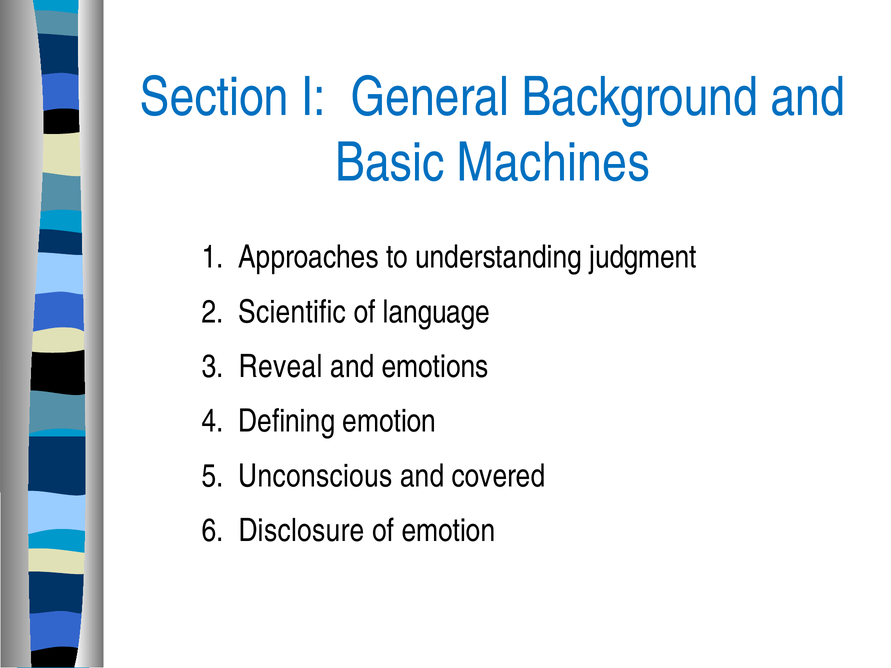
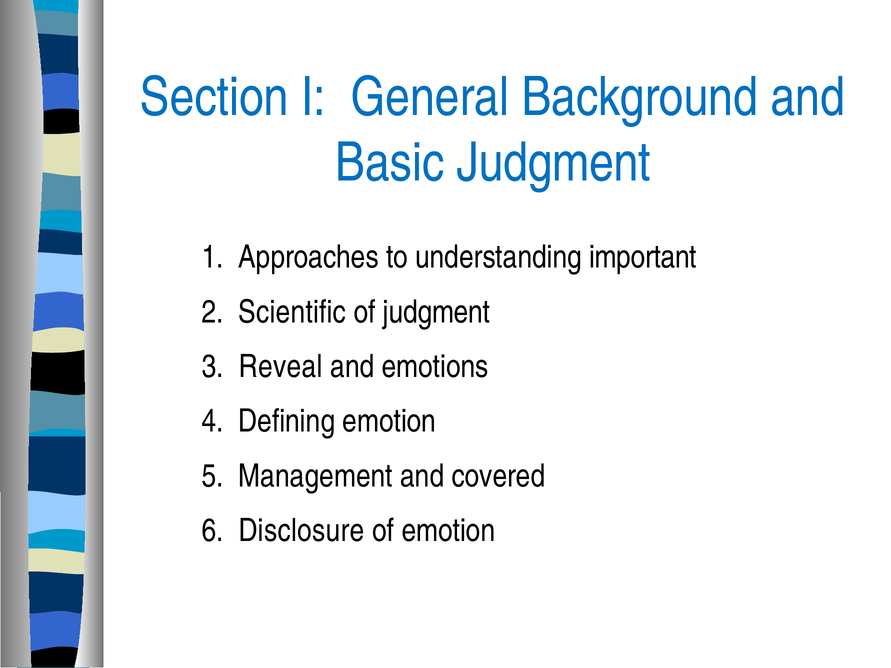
Basic Machines: Machines -> Judgment
judgment: judgment -> important
of language: language -> judgment
Unconscious: Unconscious -> Management
